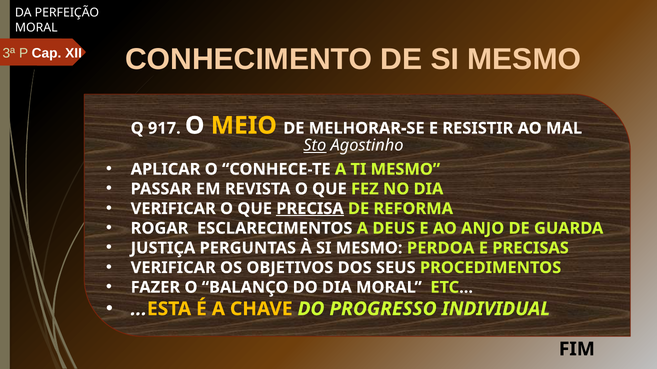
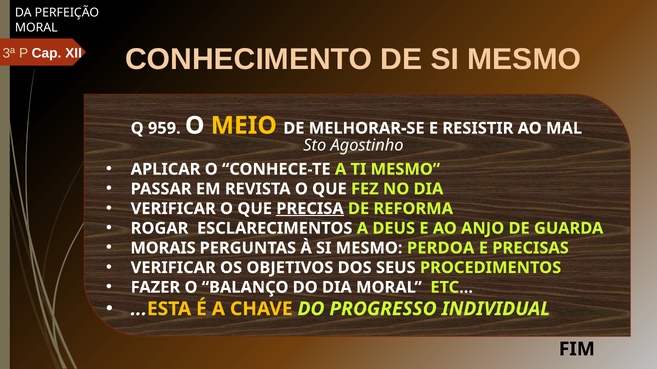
917: 917 -> 959
Sto underline: present -> none
JUSTIÇA: JUSTIÇA -> MORAIS
